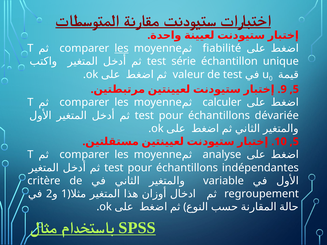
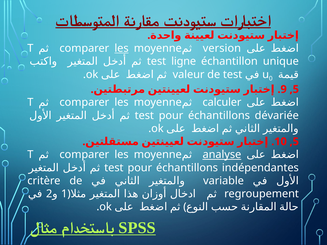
fiabilité: fiabilité -> version
série: série -> ligne
analyse underline: none -> present
